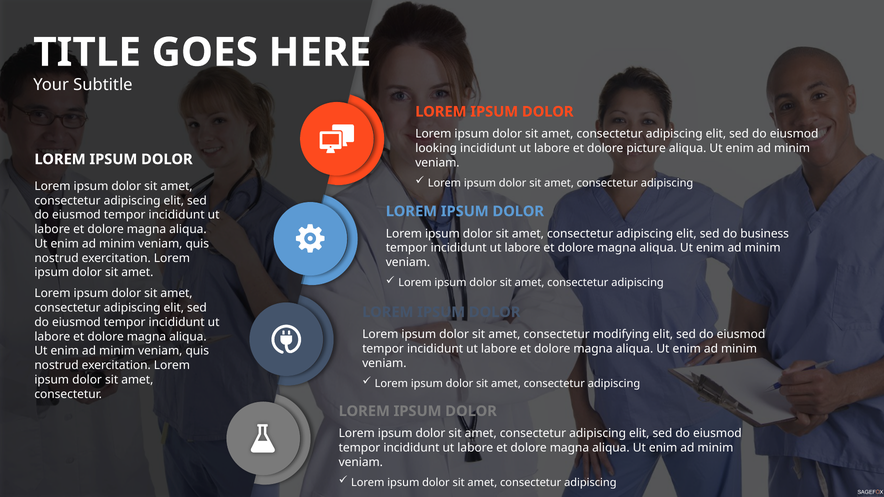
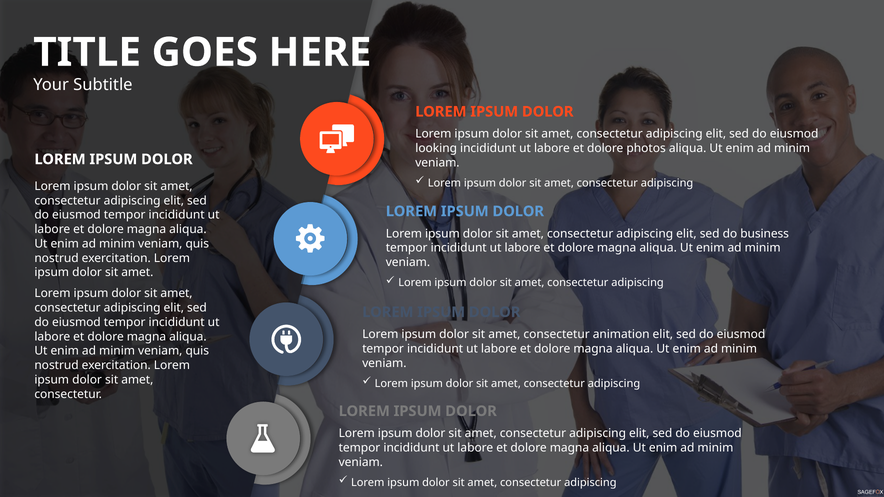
picture: picture -> photos
modifying: modifying -> animation
